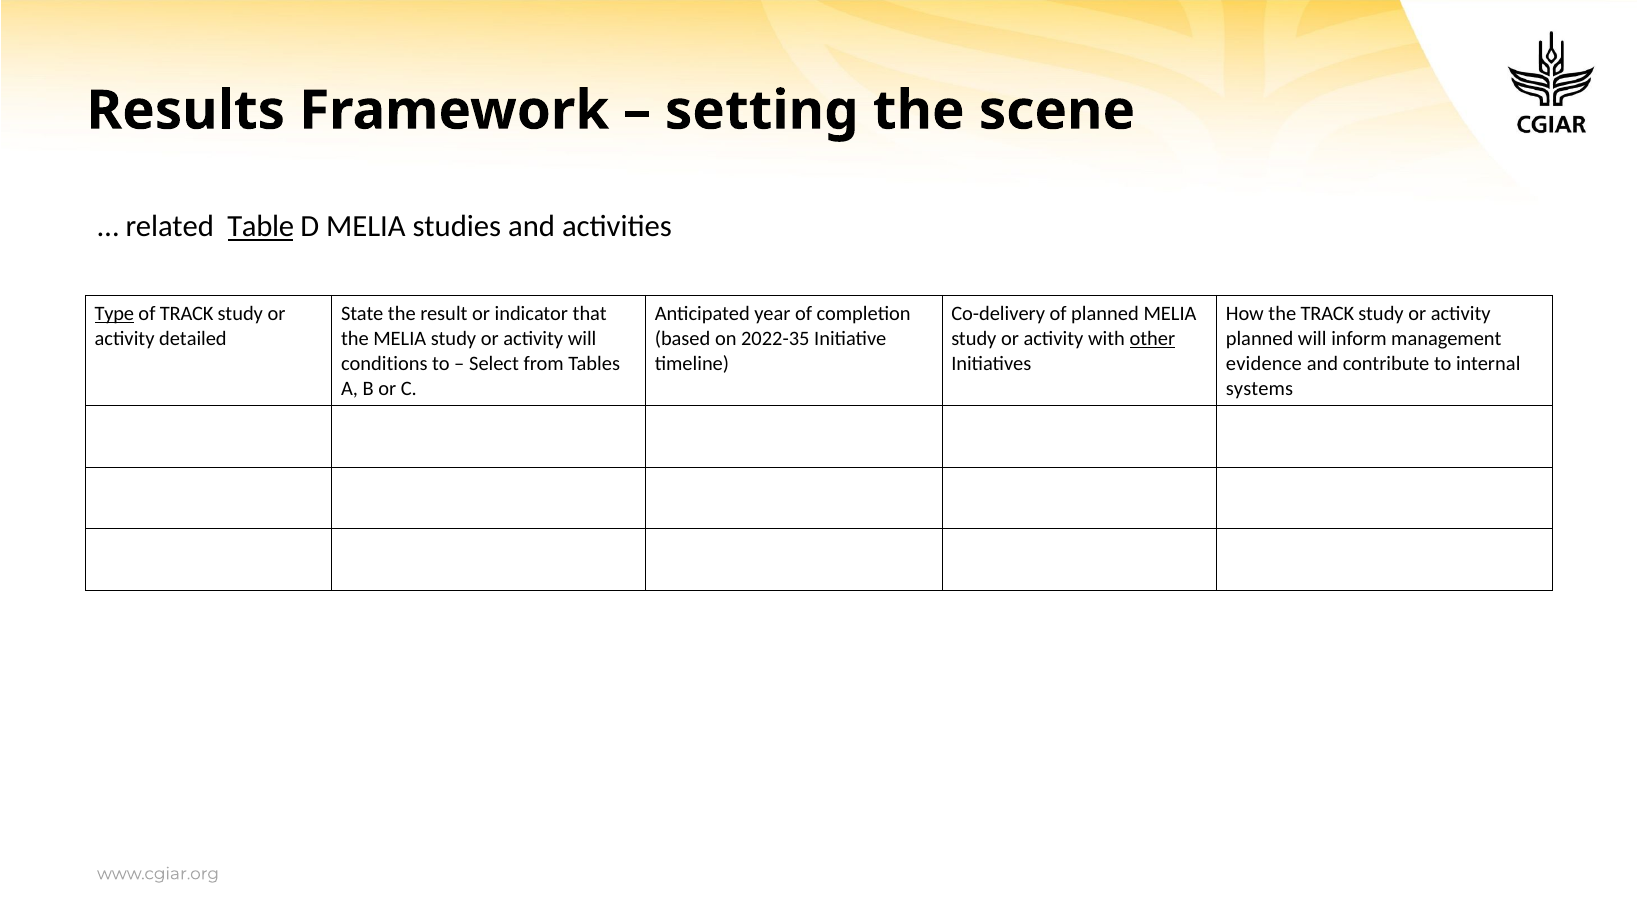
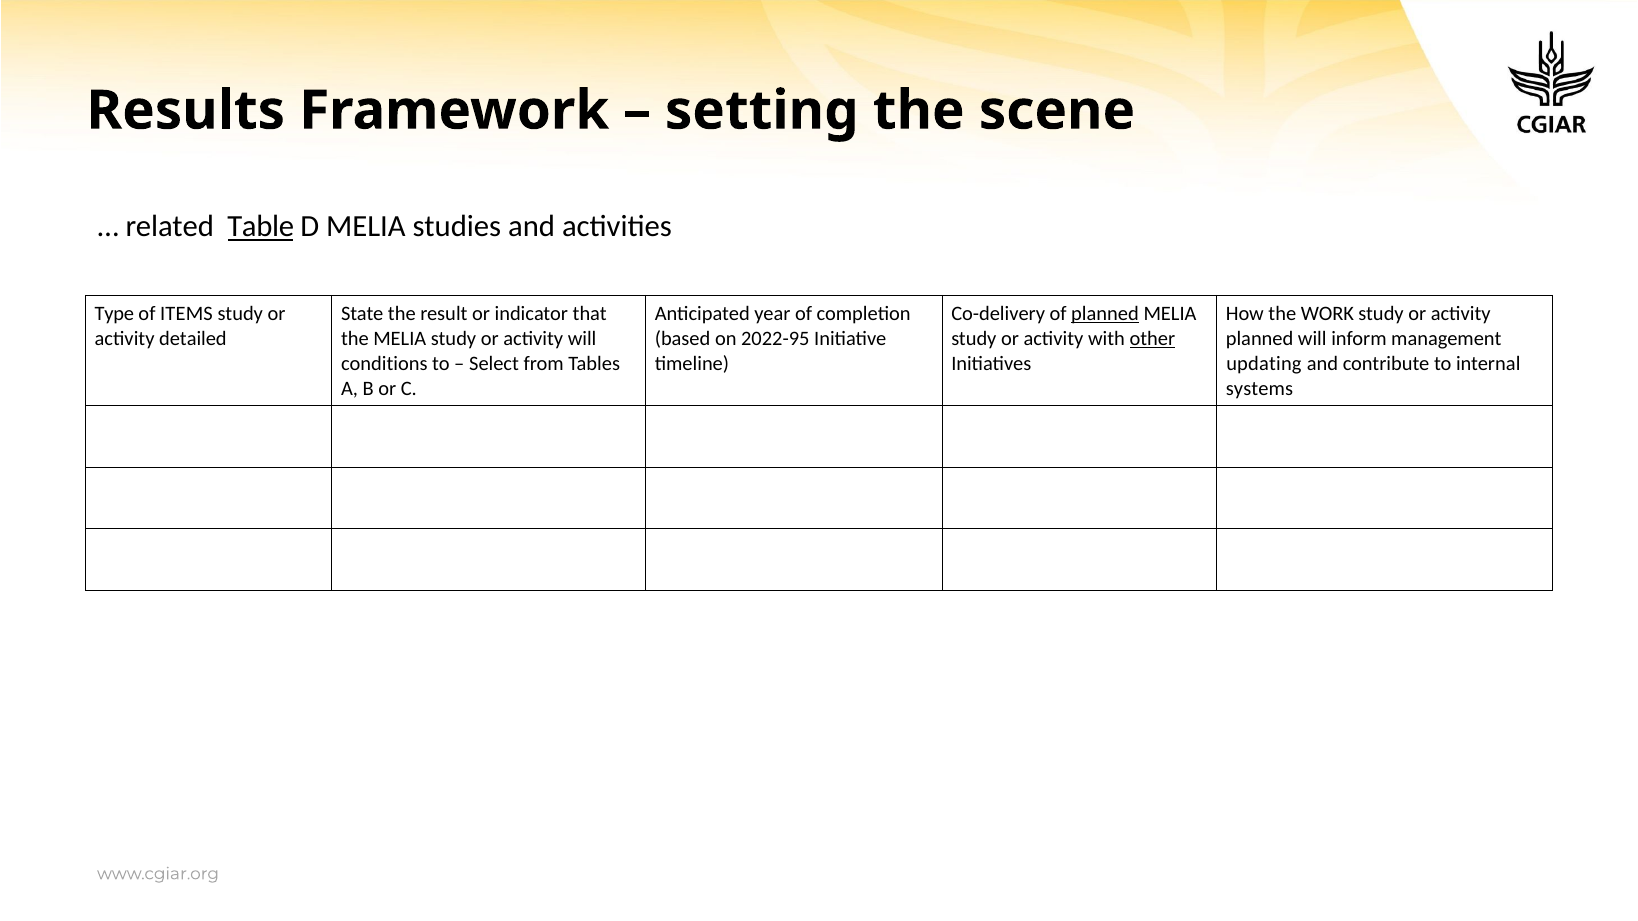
Type underline: present -> none
of TRACK: TRACK -> ITEMS
planned at (1105, 314) underline: none -> present
the TRACK: TRACK -> WORK
2022-35: 2022-35 -> 2022-95
evidence: evidence -> updating
